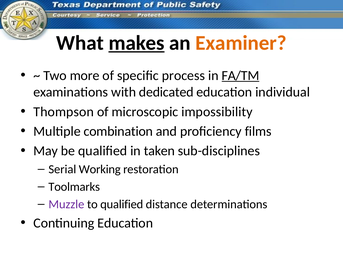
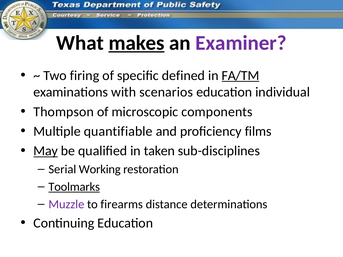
Examiner colour: orange -> purple
more: more -> firing
process: process -> defined
dedicated: dedicated -> scenarios
impossibility: impossibility -> components
combination: combination -> quantifiable
May underline: none -> present
Toolmarks underline: none -> present
to qualified: qualified -> firearms
